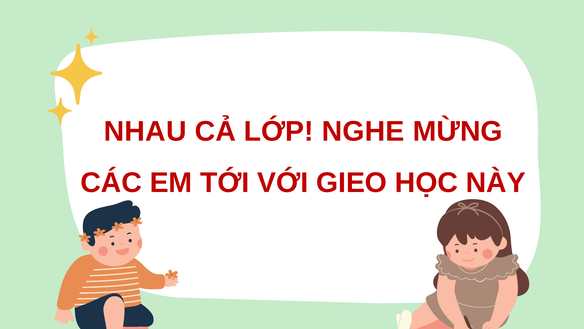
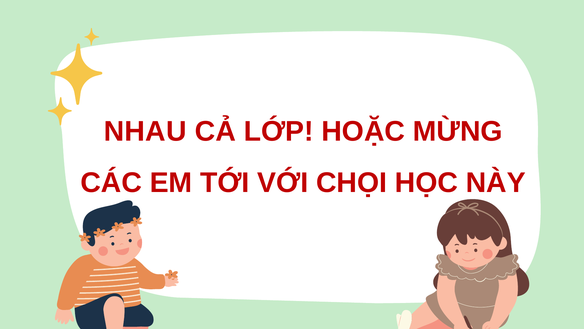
NGHE: NGHE -> HOẶC
GIEO: GIEO -> CHỌI
